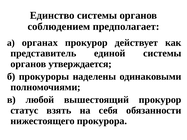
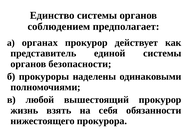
утверждается: утверждается -> безопасности
статус: статус -> жизнь
